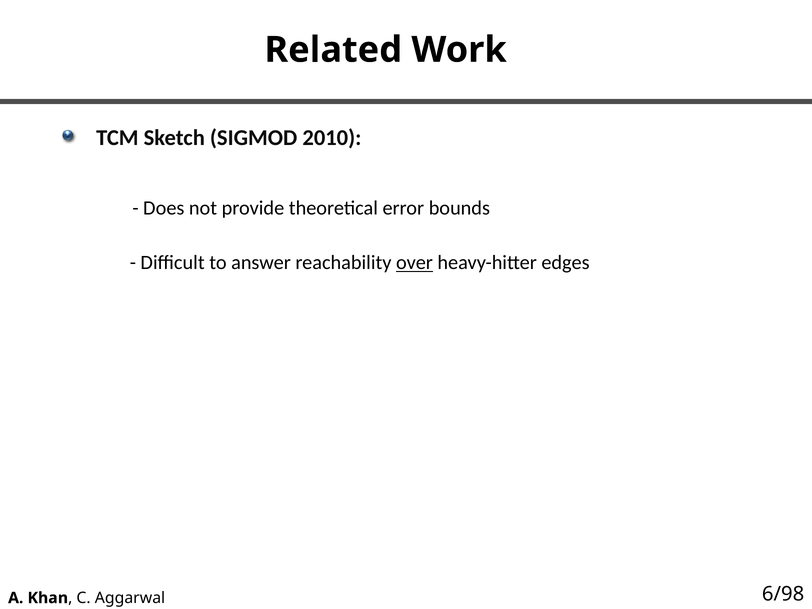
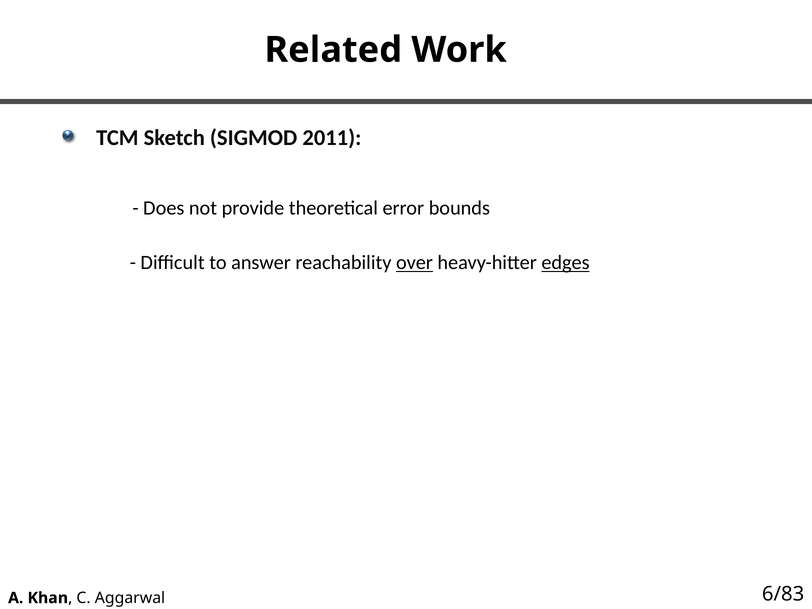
2010: 2010 -> 2011
edges underline: none -> present
6/98: 6/98 -> 6/83
